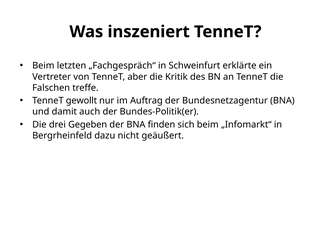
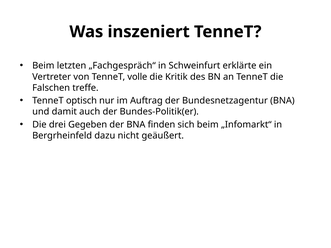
aber: aber -> volle
gewollt: gewollt -> optisch
